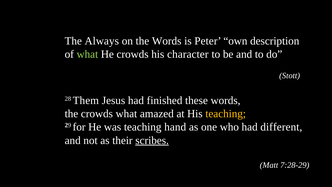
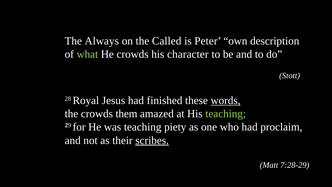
the Words: Words -> Called
Them: Them -> Royal
words at (226, 100) underline: none -> present
crowds what: what -> them
teaching at (226, 114) colour: yellow -> light green
hand: hand -> piety
different: different -> proclaim
